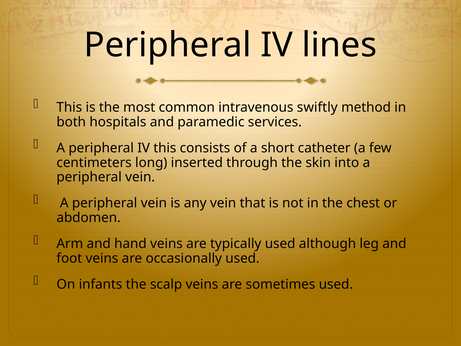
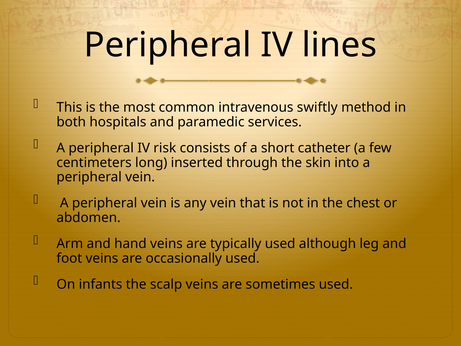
IV this: this -> risk
